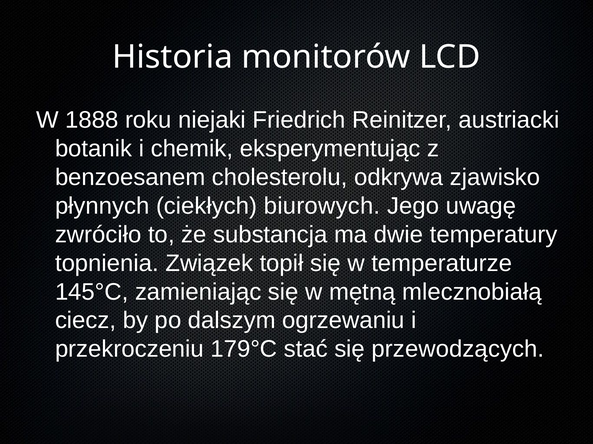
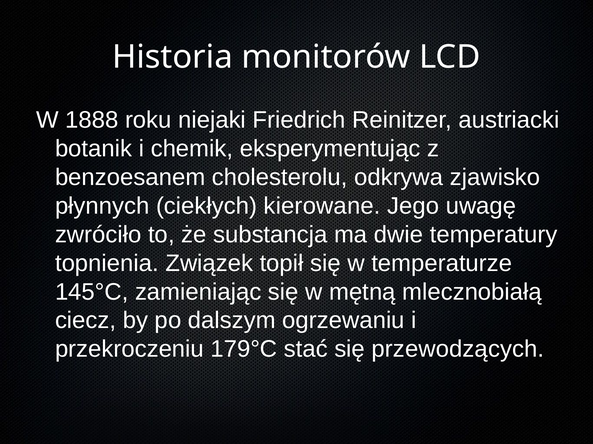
biurowych: biurowych -> kierowane
